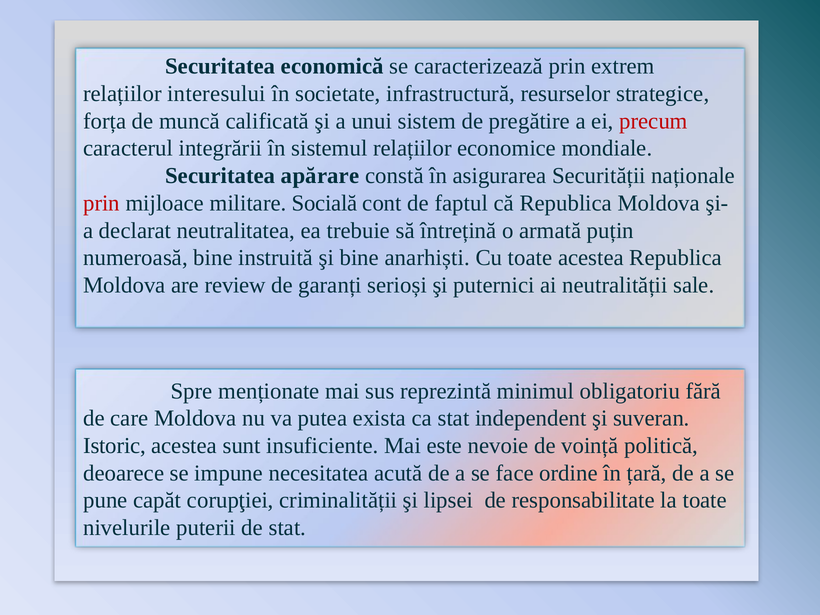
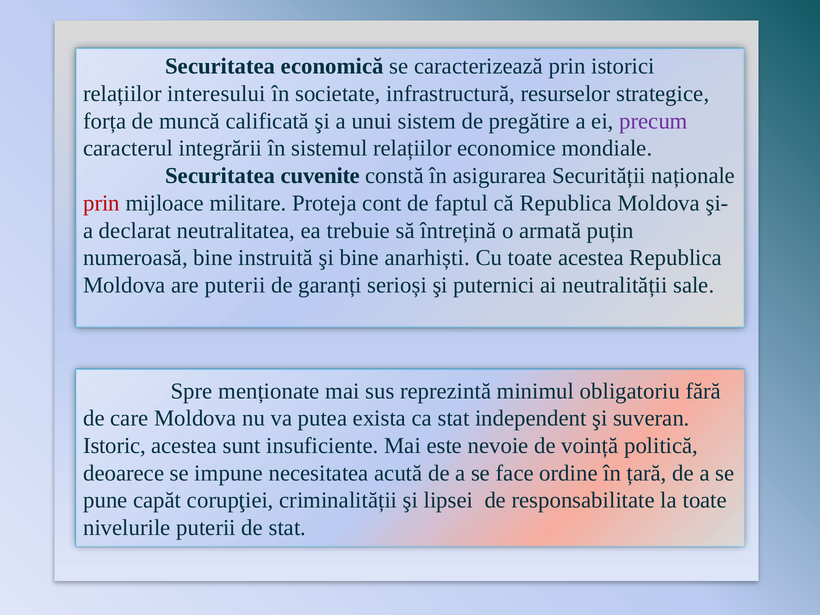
extrem: extrem -> istorici
precum colour: red -> purple
apărare: apărare -> cuvenite
Socială: Socială -> Proteja
are review: review -> puterii
